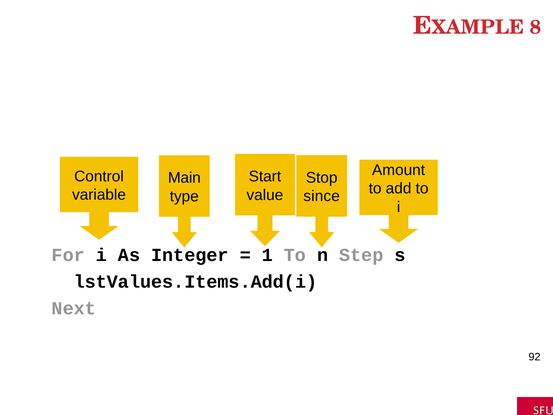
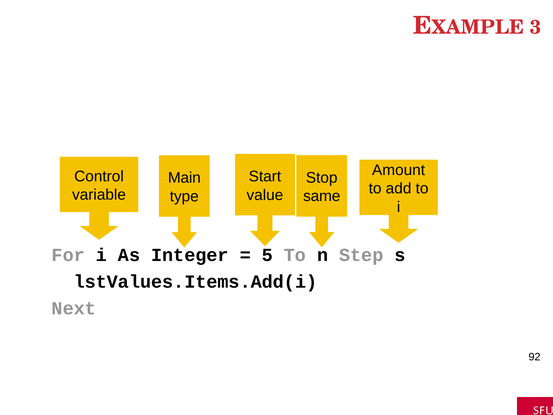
8: 8 -> 3
since: since -> same
1: 1 -> 5
